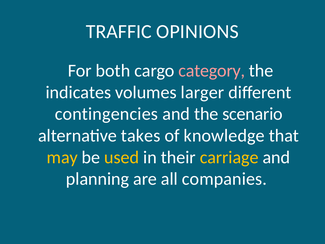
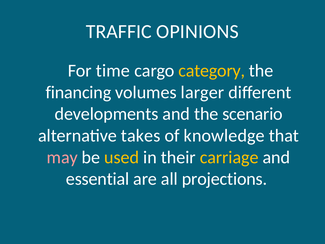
both: both -> time
category colour: pink -> yellow
indicates: indicates -> financing
contingencies: contingencies -> developments
may colour: yellow -> pink
planning: planning -> essential
companies: companies -> projections
